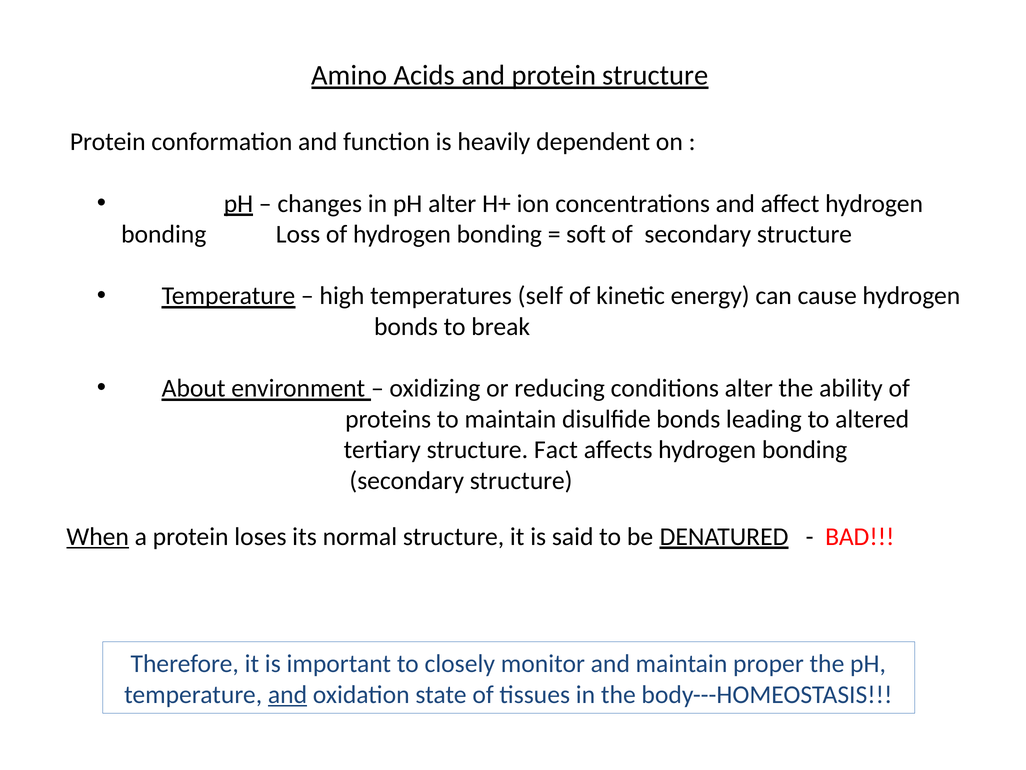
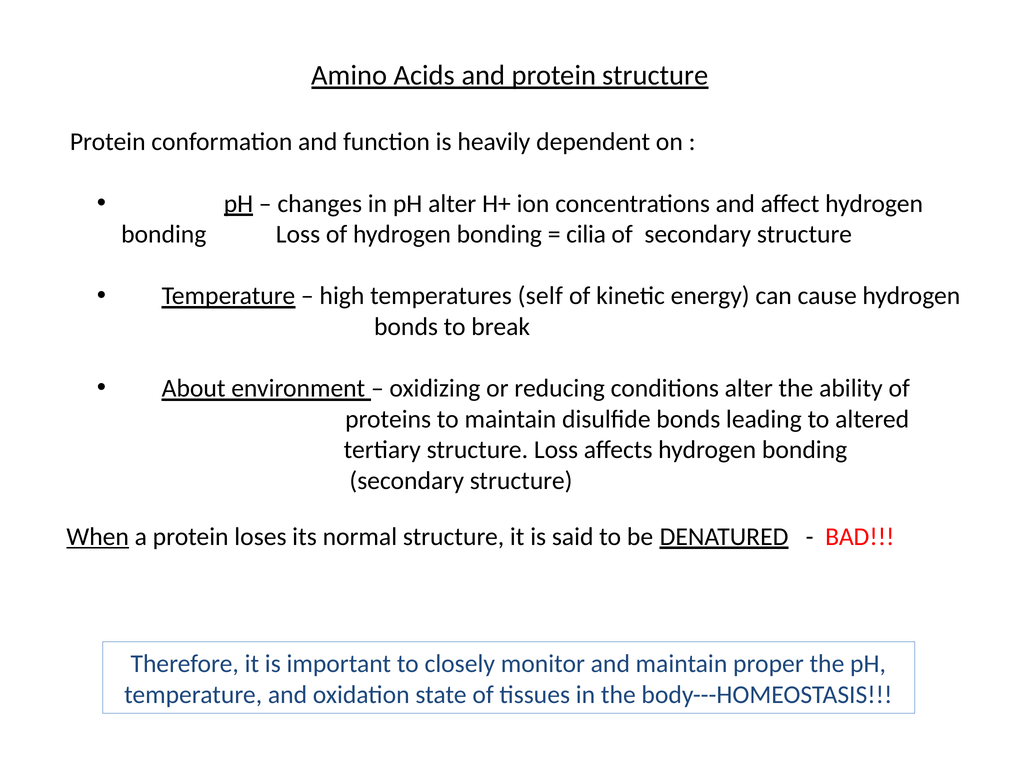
soft: soft -> cilia
structure Fact: Fact -> Loss
and at (288, 694) underline: present -> none
